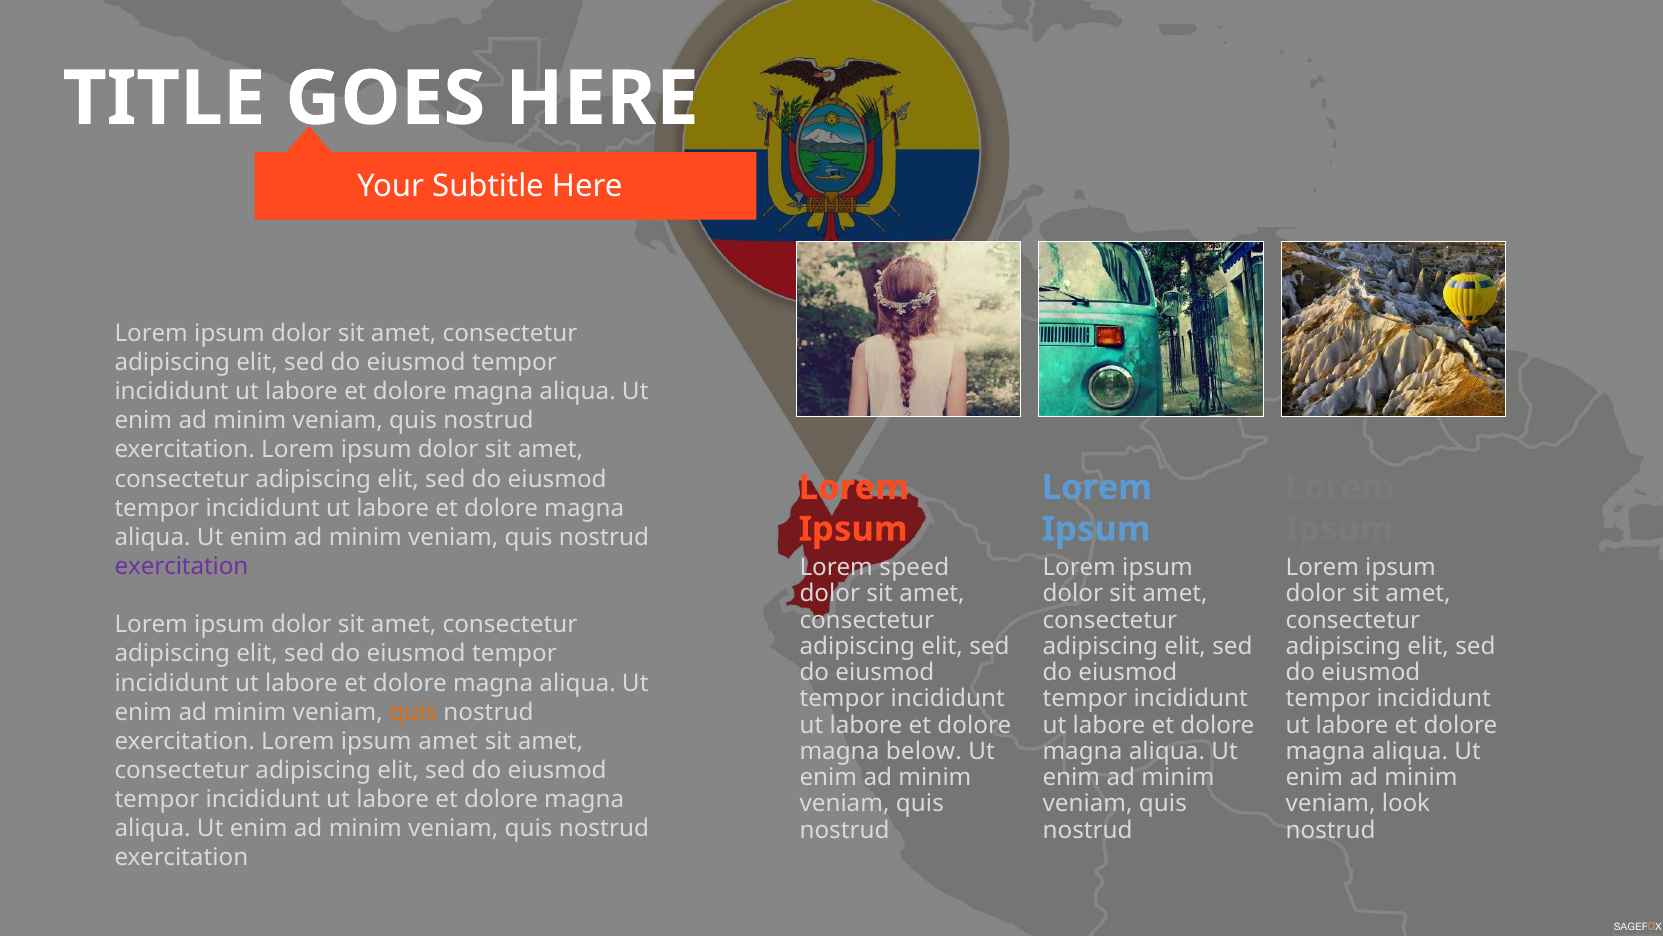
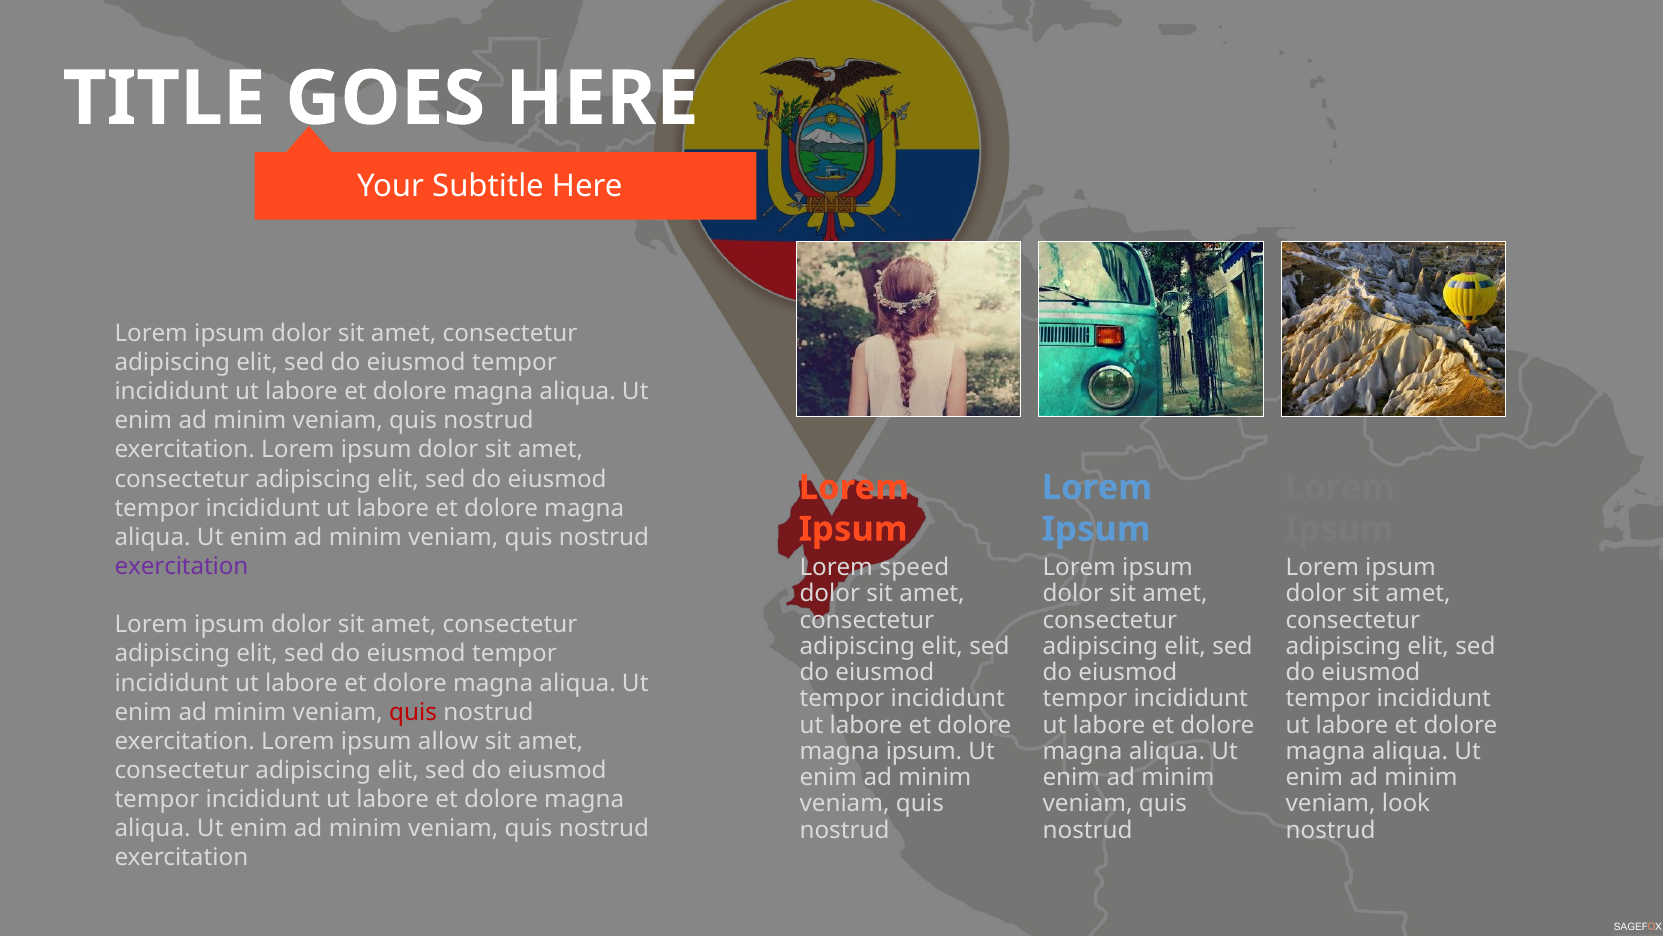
quis at (413, 712) colour: orange -> red
ipsum amet: amet -> allow
magna below: below -> ipsum
